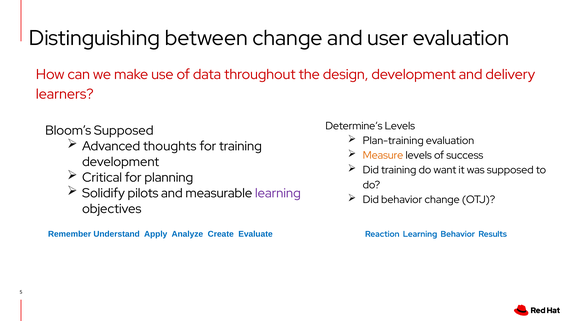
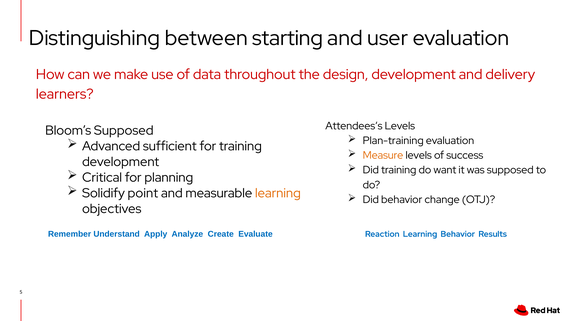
between change: change -> starting
Determine‘s: Determine‘s -> Attendees‘s
thoughts: thoughts -> sufficient
pilots: pilots -> point
learning at (278, 193) colour: purple -> orange
